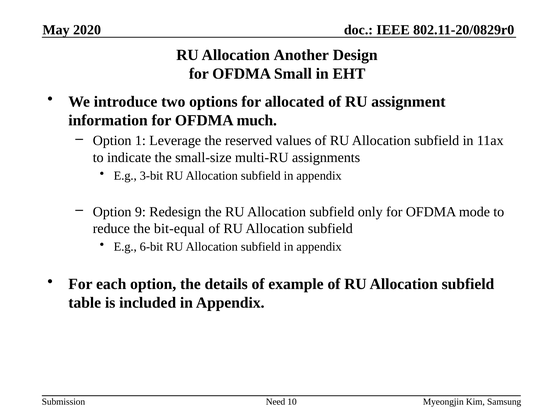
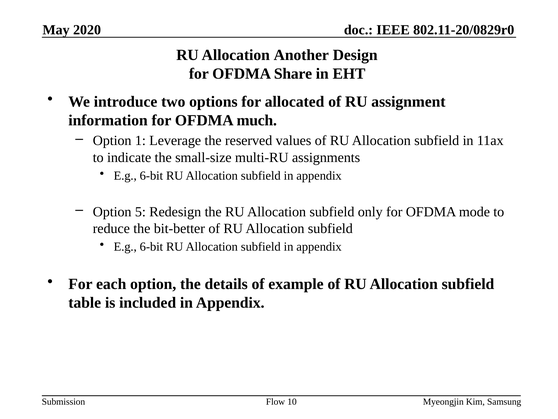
Small: Small -> Share
3-bit at (151, 175): 3-bit -> 6-bit
9: 9 -> 5
bit-equal: bit-equal -> bit-better
Need: Need -> Flow
